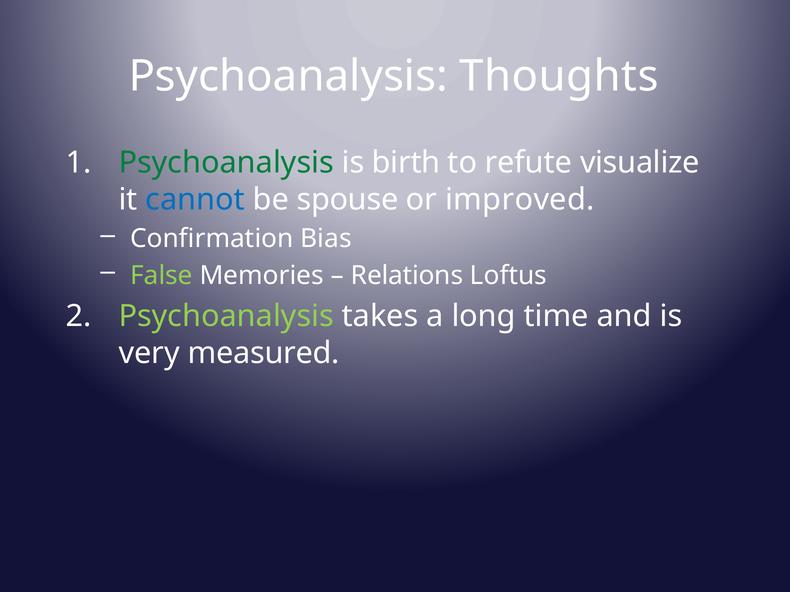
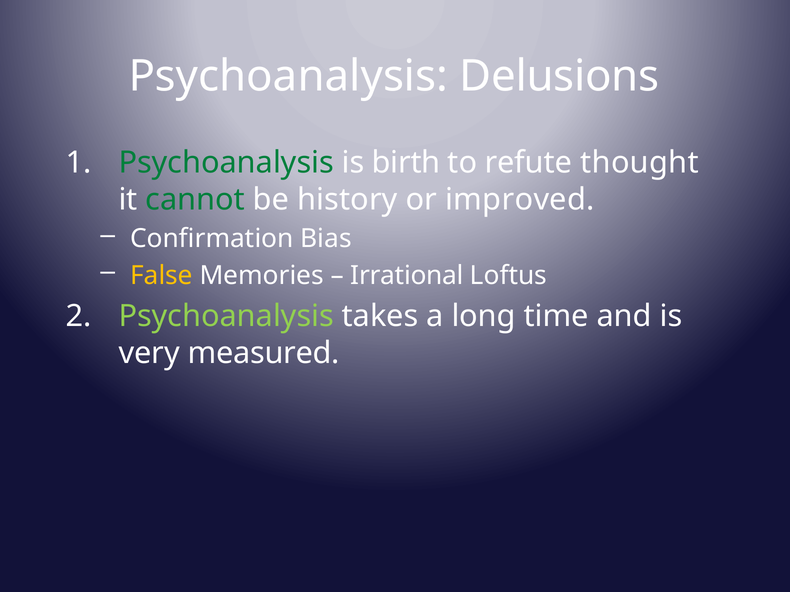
Thoughts: Thoughts -> Delusions
visualize: visualize -> thought
cannot colour: blue -> green
spouse: spouse -> history
False colour: light green -> yellow
Relations: Relations -> Irrational
